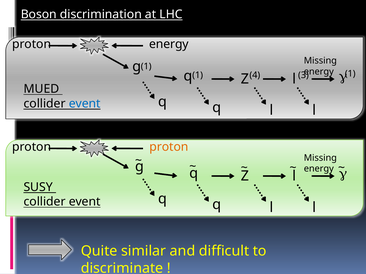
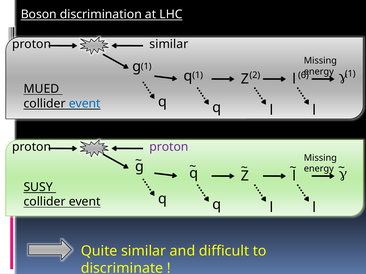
energy at (169, 44): energy -> similar
4: 4 -> 2
3: 3 -> 6
proton at (169, 147) colour: orange -> purple
